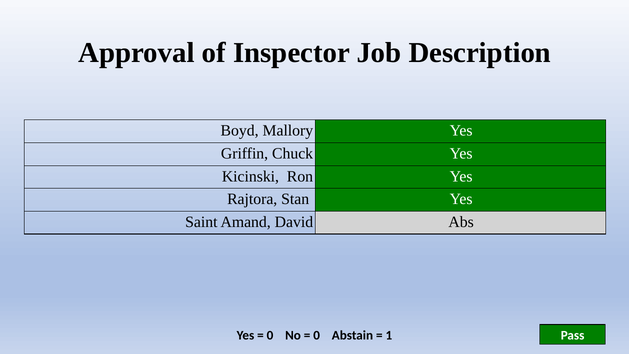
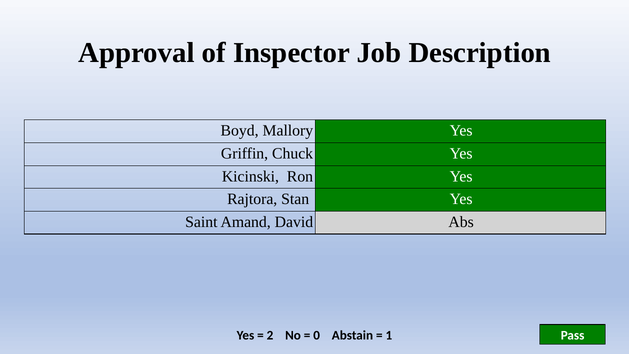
0 at (270, 335): 0 -> 2
